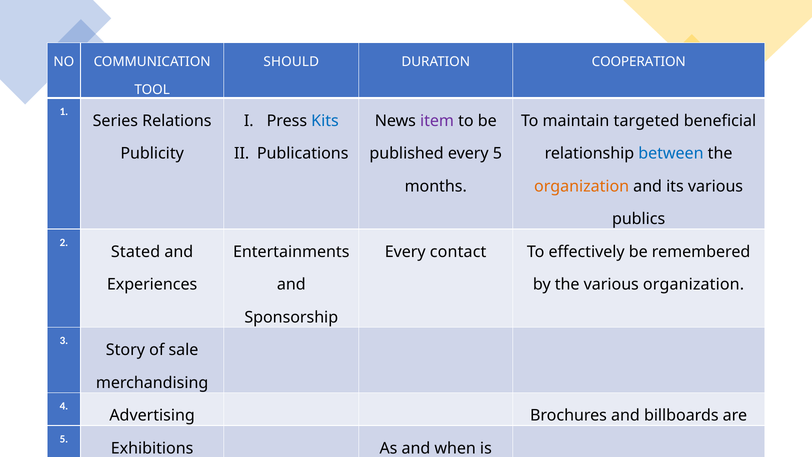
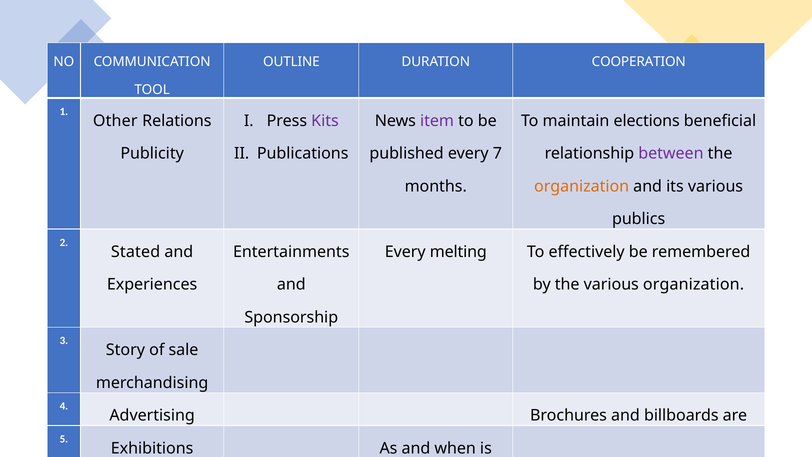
SHOULD: SHOULD -> OUTLINE
Series: Series -> Other
Kits colour: blue -> purple
targeted: targeted -> elections
every 5: 5 -> 7
between colour: blue -> purple
contact: contact -> melting
